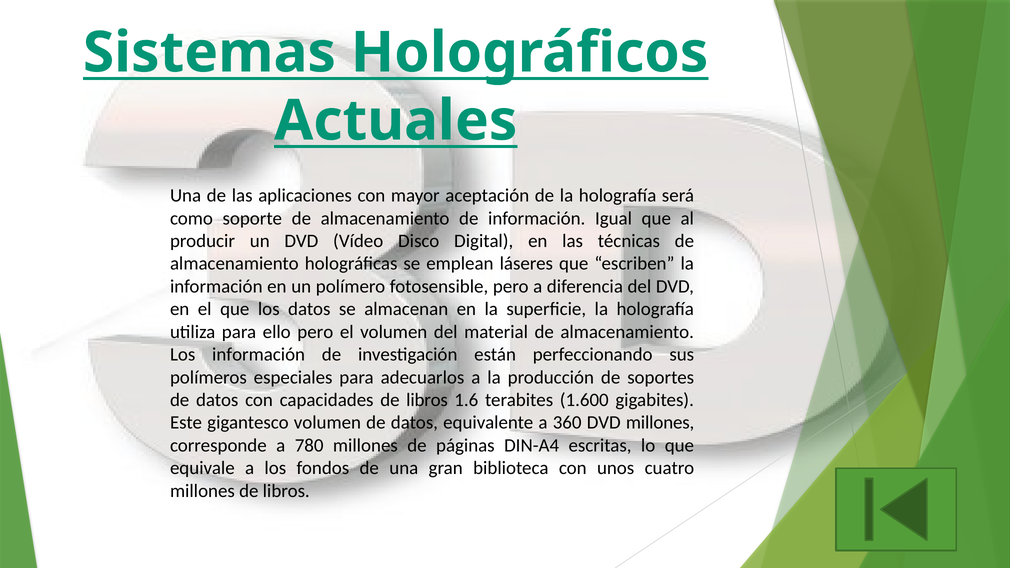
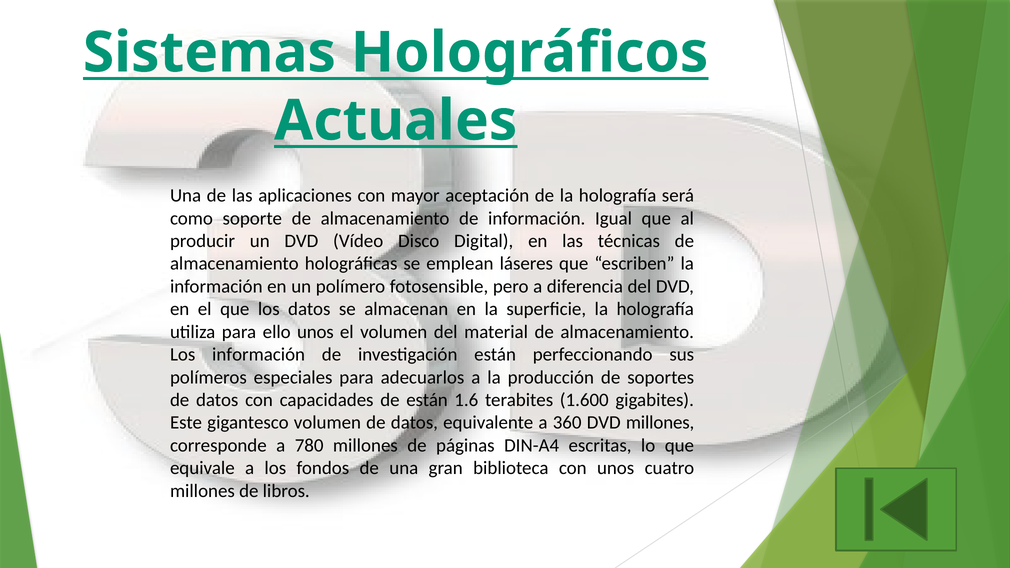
ello pero: pero -> unos
capacidades de libros: libros -> están
